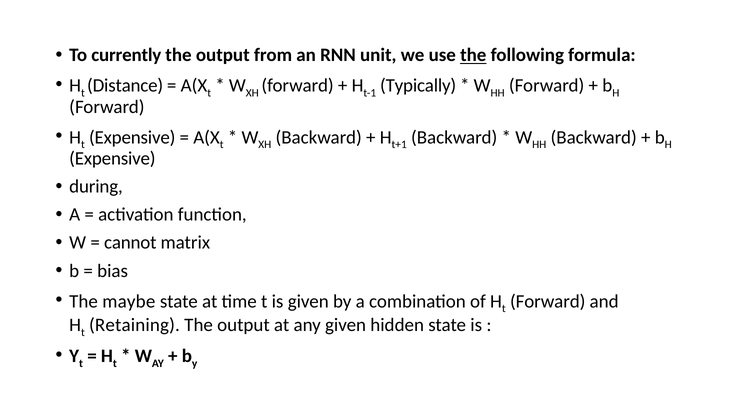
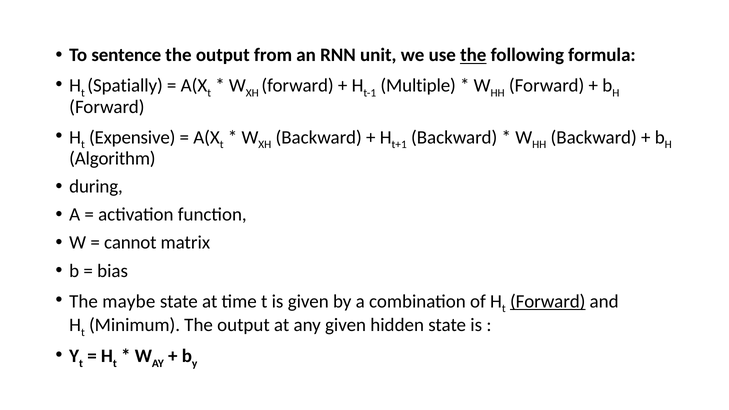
currently: currently -> sentence
Distance: Distance -> Spatially
Typically: Typically -> Multiple
Expensive at (112, 158): Expensive -> Algorithm
Forward at (548, 301) underline: none -> present
Retaining: Retaining -> Minimum
